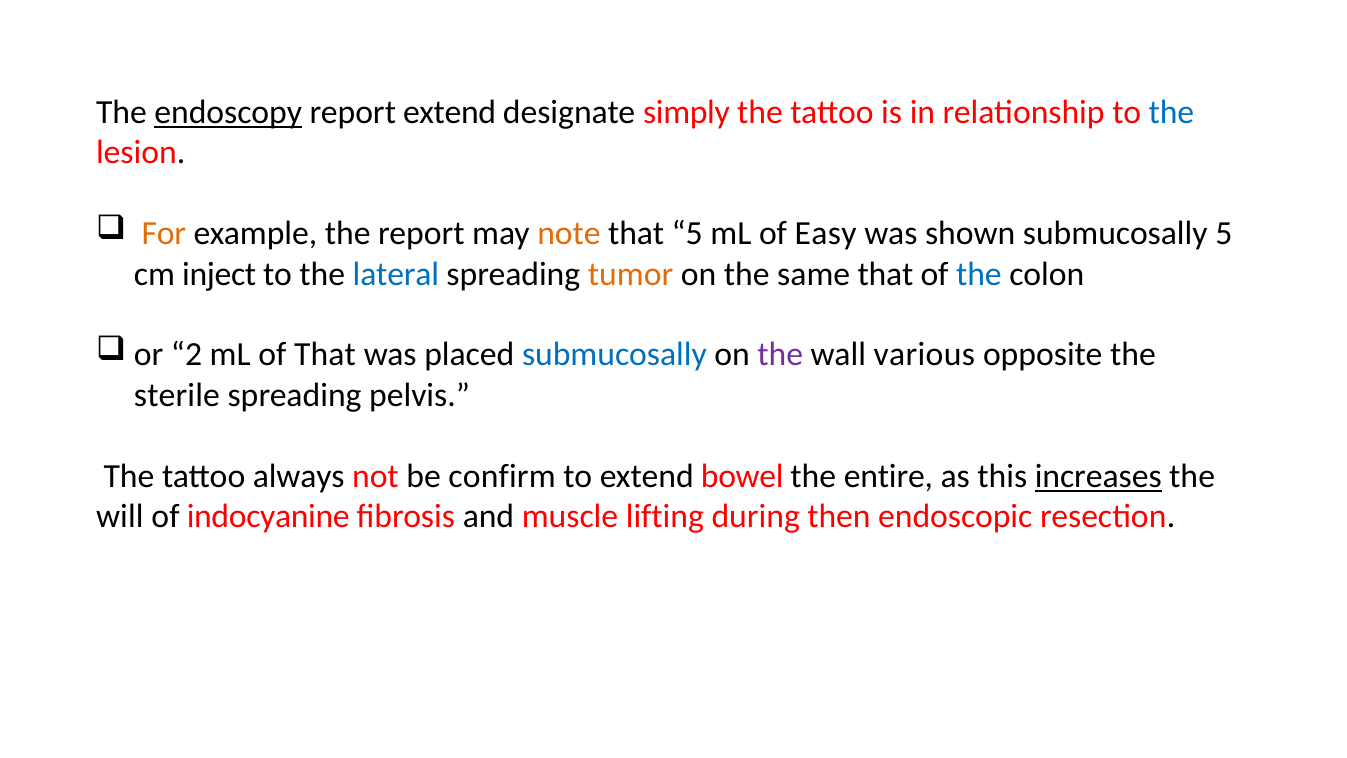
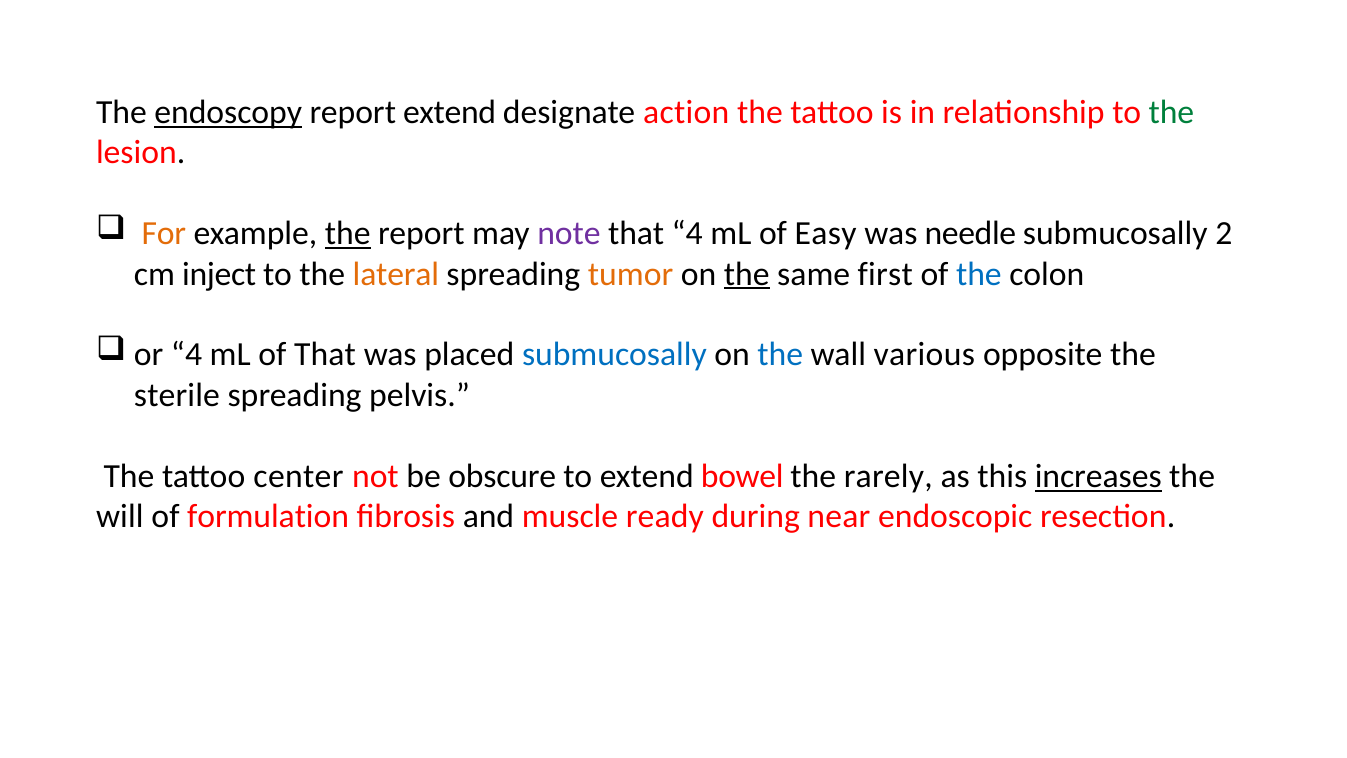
simply: simply -> action
the at (1171, 112) colour: blue -> green
the at (348, 233) underline: none -> present
note colour: orange -> purple
that 5: 5 -> 4
shown: shown -> needle
submucosally 5: 5 -> 2
lateral colour: blue -> orange
the at (747, 274) underline: none -> present
same that: that -> first
or 2: 2 -> 4
the at (780, 355) colour: purple -> blue
always: always -> center
confirm: confirm -> obscure
entire: entire -> rarely
indocyanine: indocyanine -> formulation
lifting: lifting -> ready
then: then -> near
